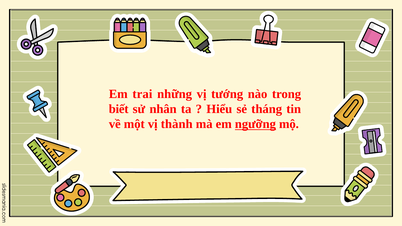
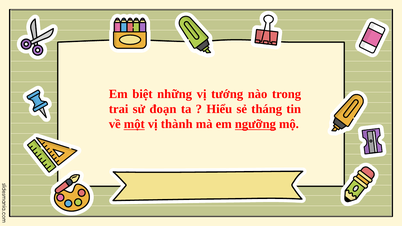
trai: trai -> biệt
biết: biết -> trai
nhân: nhân -> đoạn
một underline: none -> present
